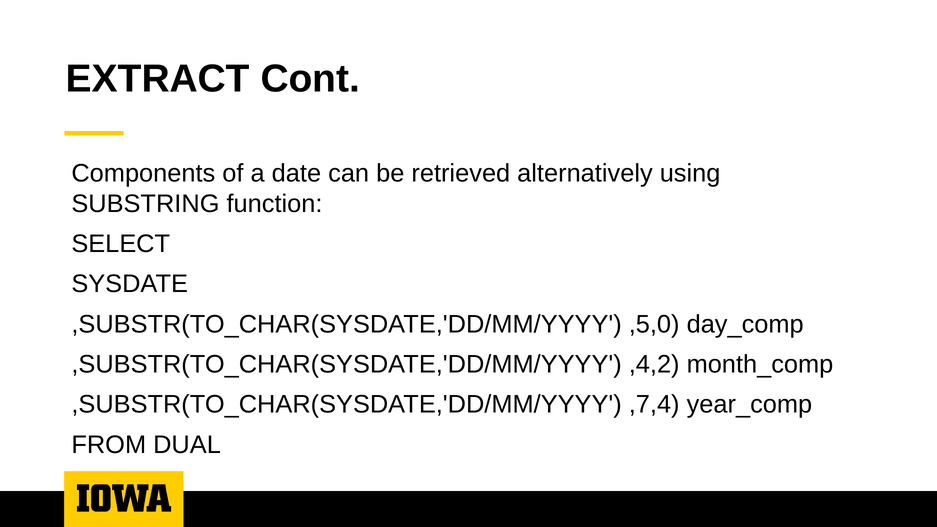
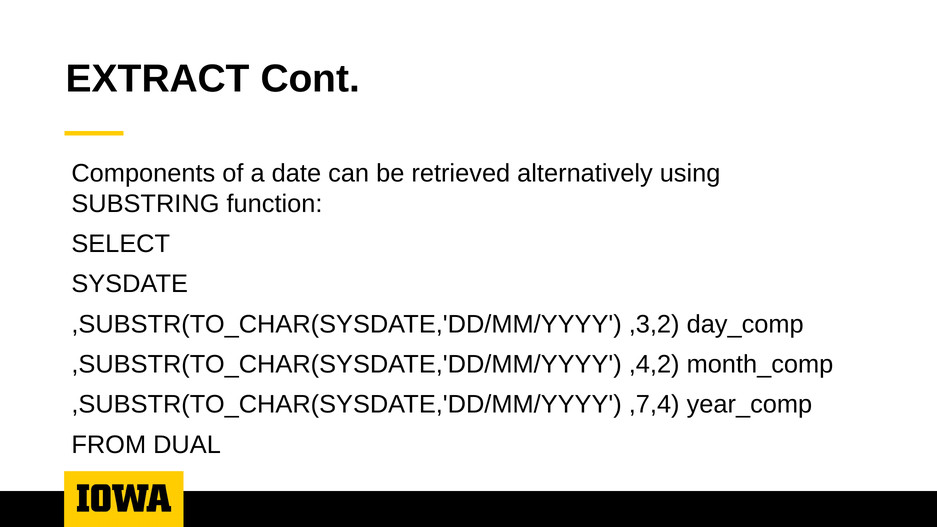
,5,0: ,5,0 -> ,3,2
